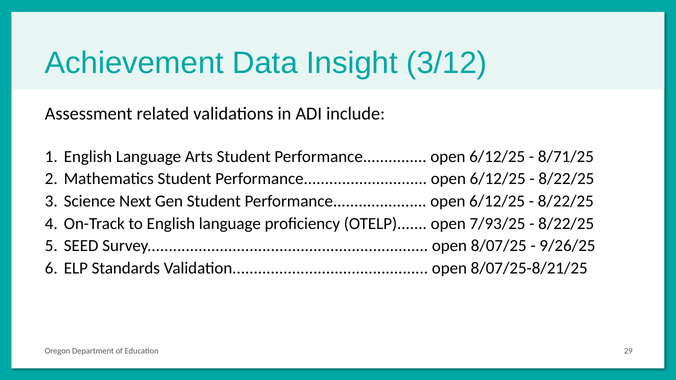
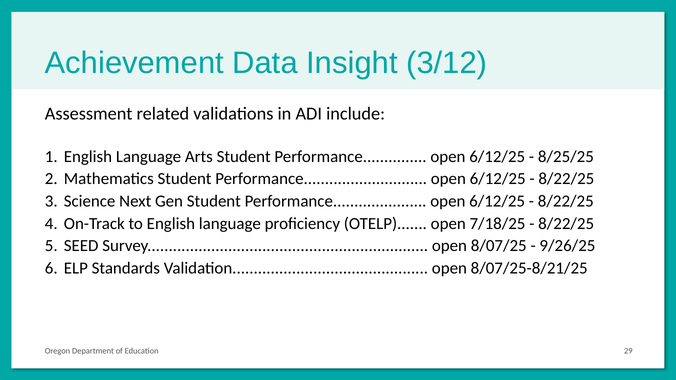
8/71/25: 8/71/25 -> 8/25/25
7/93/25: 7/93/25 -> 7/18/25
